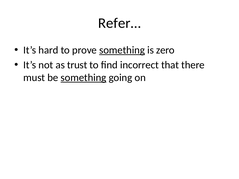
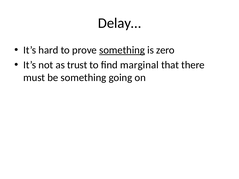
Refer…: Refer… -> Delay…
incorrect: incorrect -> marginal
something at (83, 78) underline: present -> none
